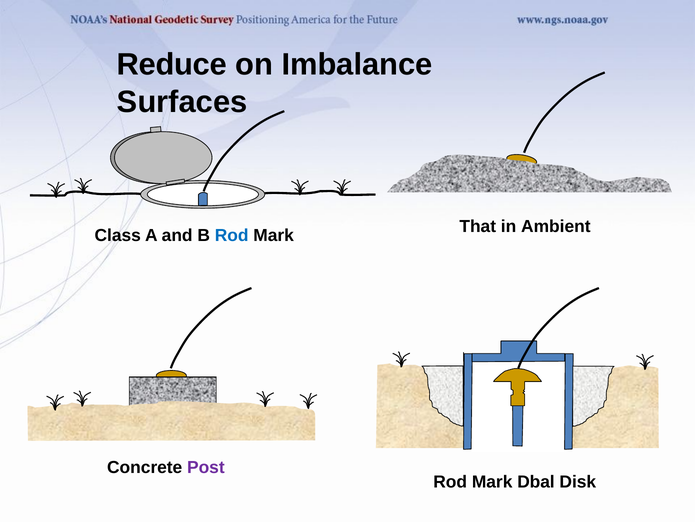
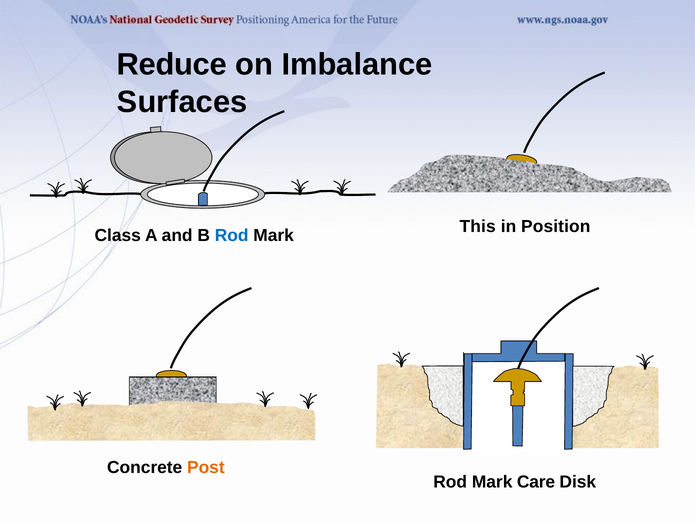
That: That -> This
Ambient: Ambient -> Position
Post colour: purple -> orange
Dbal: Dbal -> Care
